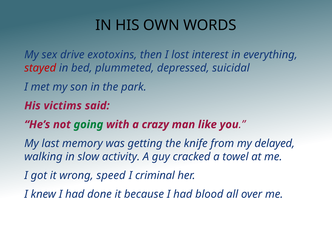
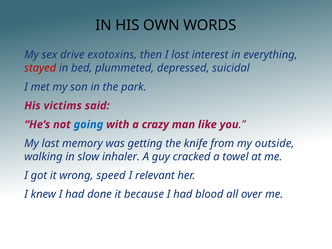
going colour: green -> blue
delayed: delayed -> outside
activity: activity -> inhaler
criminal: criminal -> relevant
